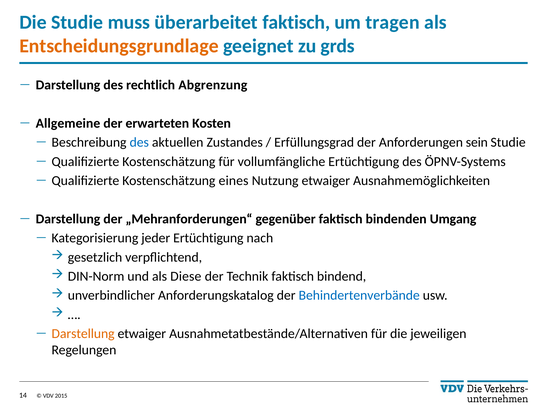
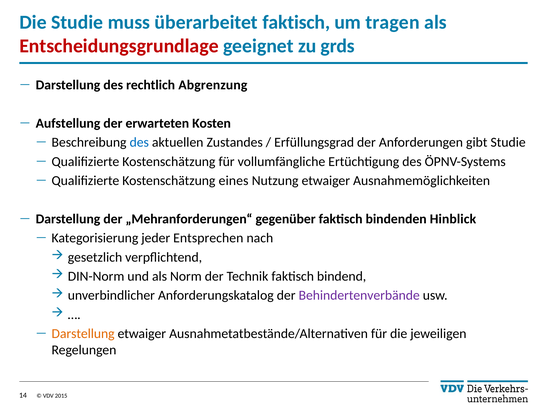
Entscheidungsgrundlage colour: orange -> red
Allgemeine: Allgemeine -> Aufstellung
sein: sein -> gibt
Umgang: Umgang -> Hinblick
jeder Ertüchtigung: Ertüchtigung -> Entsprechen
Diese: Diese -> Norm
Behindertenverbände colour: blue -> purple
